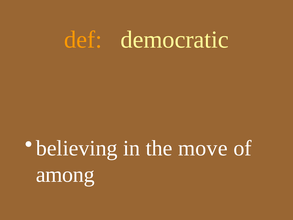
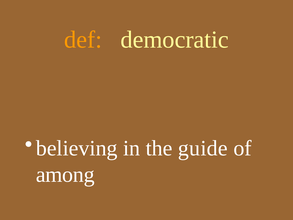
move: move -> guide
